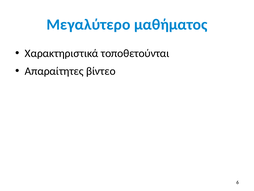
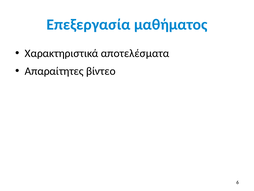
Μεγαλύτερο: Μεγαλύτερο -> Επεξεργασία
τοποθετούνται: τοποθετούνται -> αποτελέσματα
